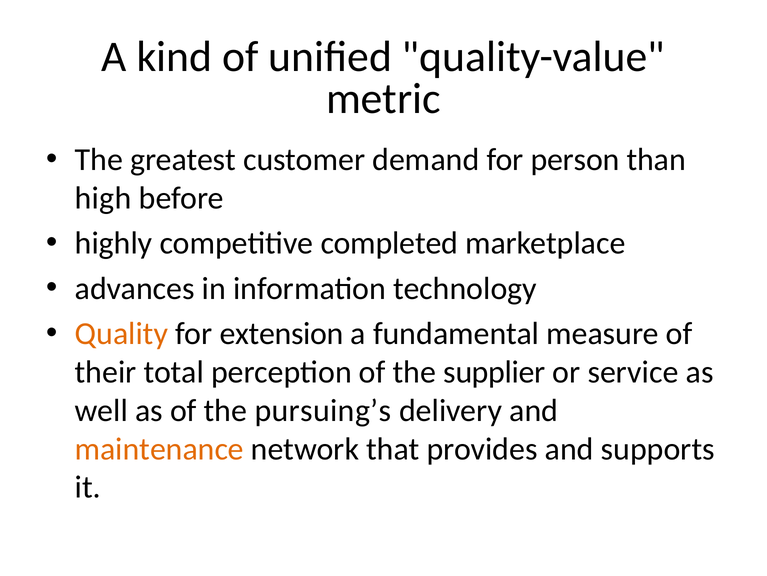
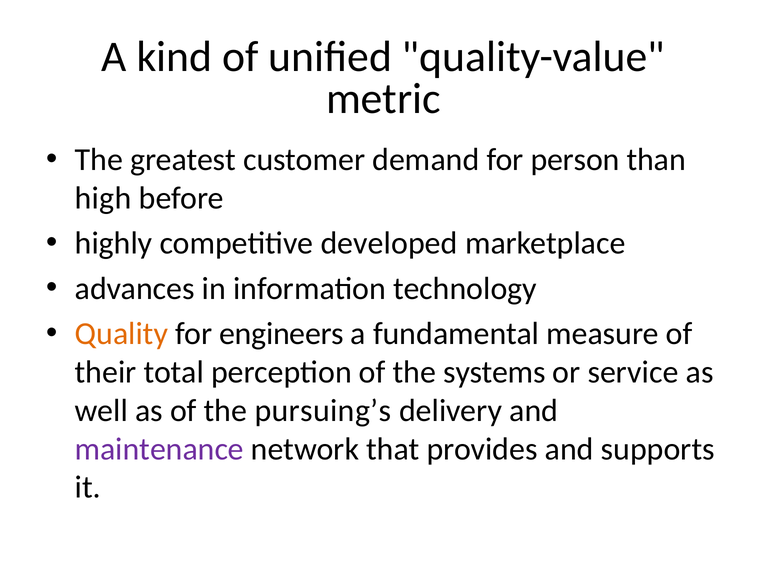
completed: completed -> developed
extension: extension -> engineers
supplier: supplier -> systems
maintenance colour: orange -> purple
